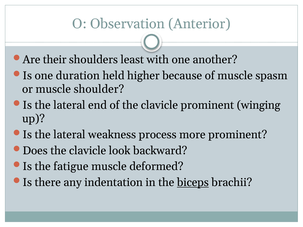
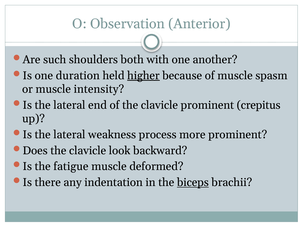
their: their -> such
least: least -> both
higher underline: none -> present
shoulder: shoulder -> intensity
winging: winging -> crepitus
